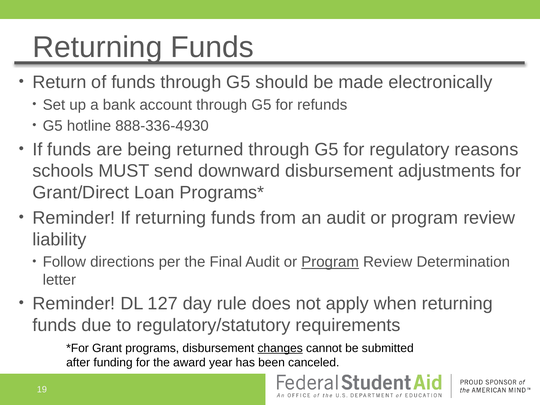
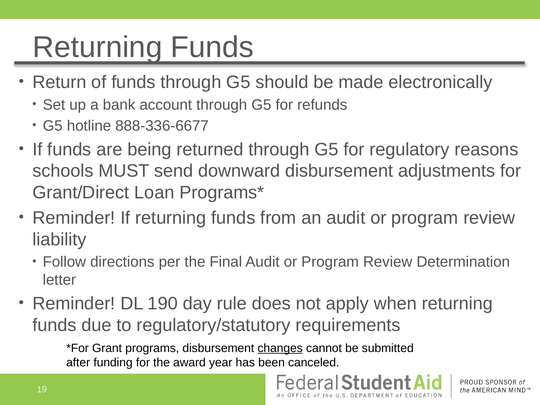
888-336-4930: 888-336-4930 -> 888-336-6677
Program at (330, 262) underline: present -> none
127: 127 -> 190
